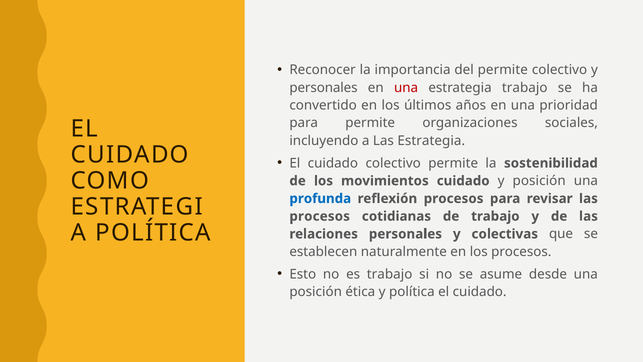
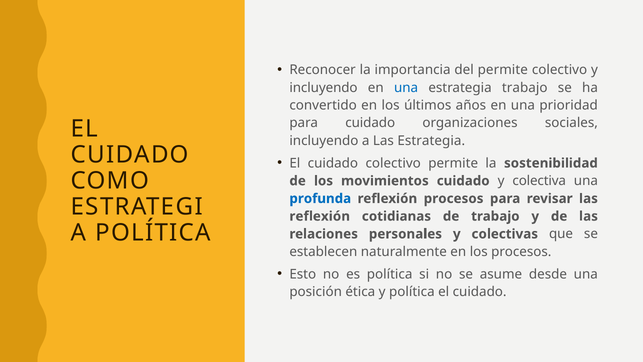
personales at (324, 88): personales -> incluyendo
una at (406, 88) colour: red -> blue
para permite: permite -> cuidado
y posición: posición -> colectiva
procesos at (320, 216): procesos -> reflexión
es trabajo: trabajo -> política
